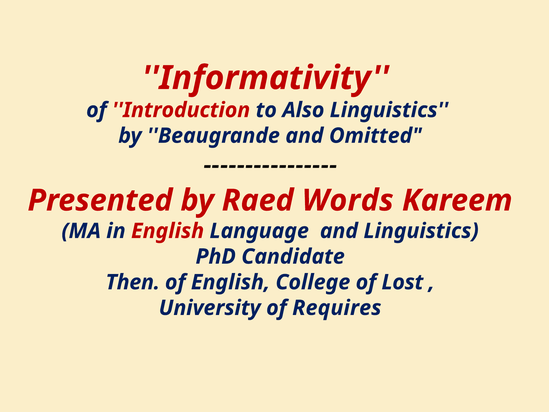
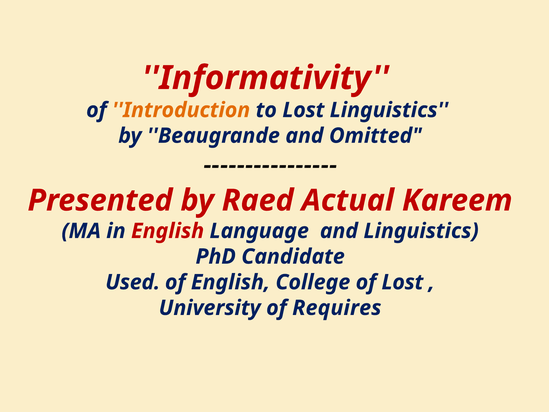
Introduction colour: red -> orange
to Also: Also -> Lost
Words: Words -> Actual
Then: Then -> Used
